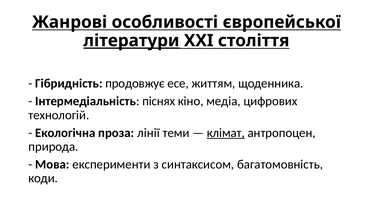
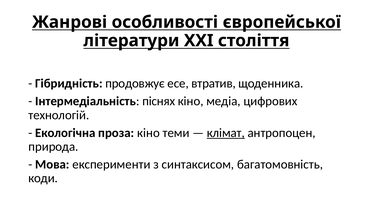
літератури underline: present -> none
життям: життям -> втратив
проза лінії: лінії -> кіно
